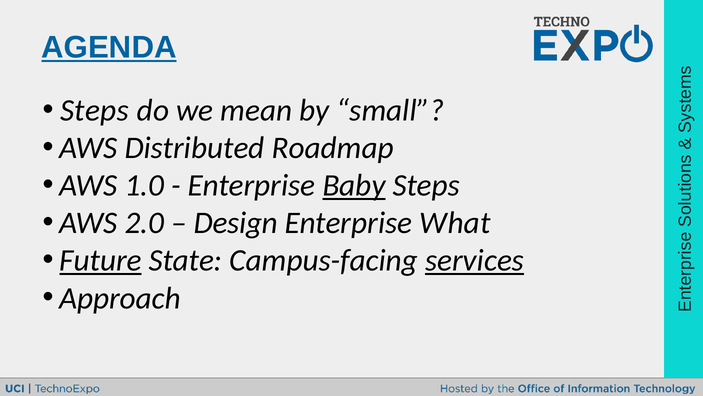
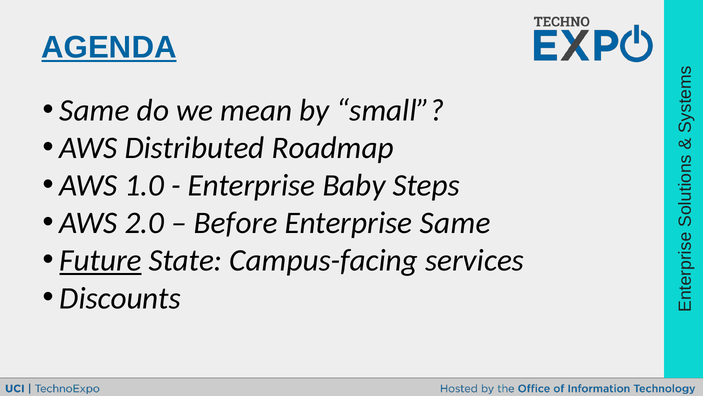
Steps at (94, 110): Steps -> Same
Baby underline: present -> none
Design: Design -> Before
Enterprise What: What -> Same
services underline: present -> none
Approach: Approach -> Discounts
